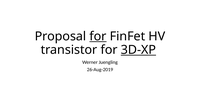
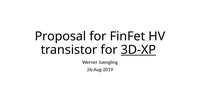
for at (98, 36) underline: present -> none
